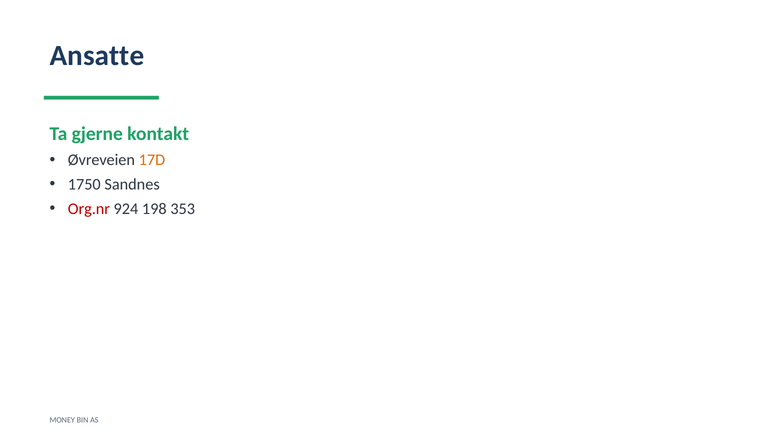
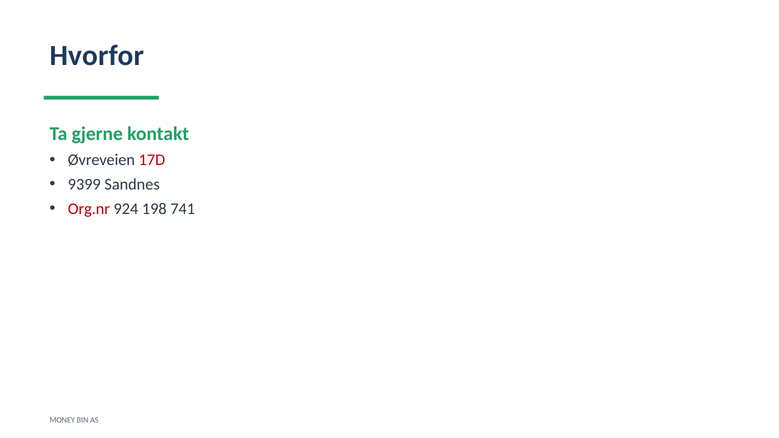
Ansatte: Ansatte -> Hvorfor
17D colour: orange -> red
1750: 1750 -> 9399
353: 353 -> 741
